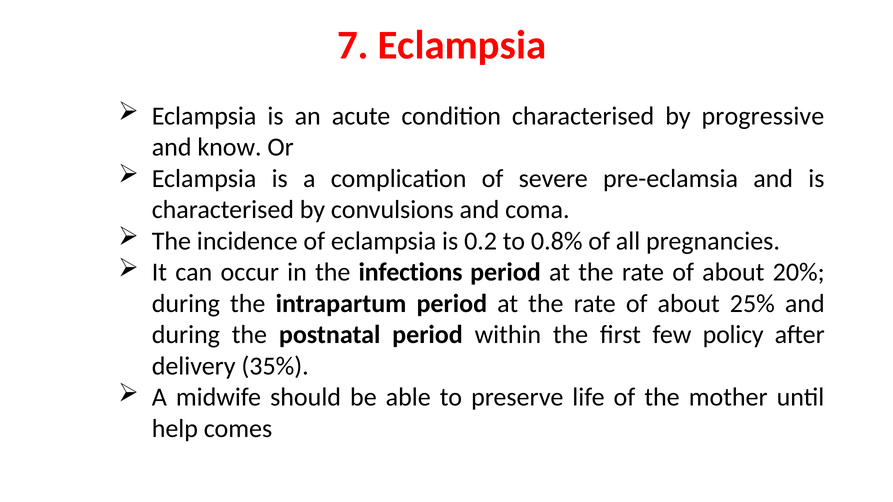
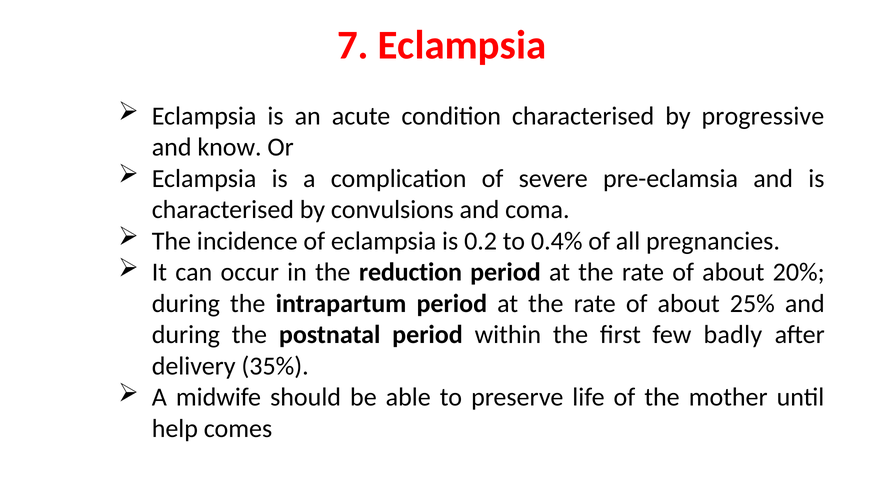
0.8%: 0.8% -> 0.4%
infections: infections -> reduction
policy: policy -> badly
